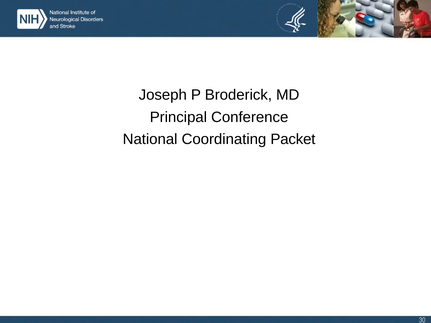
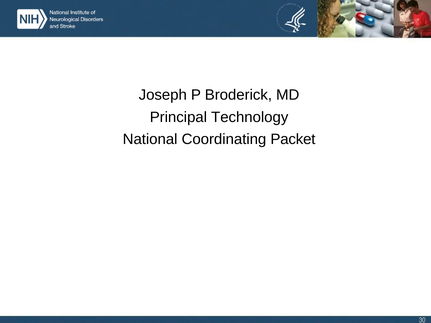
Conference: Conference -> Technology
